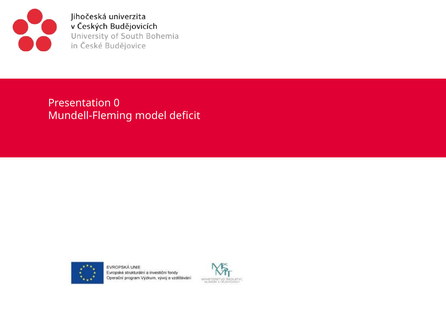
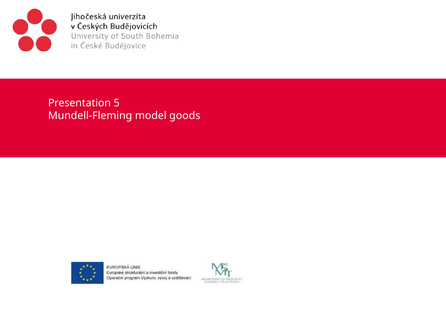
0: 0 -> 5
deficit: deficit -> goods
